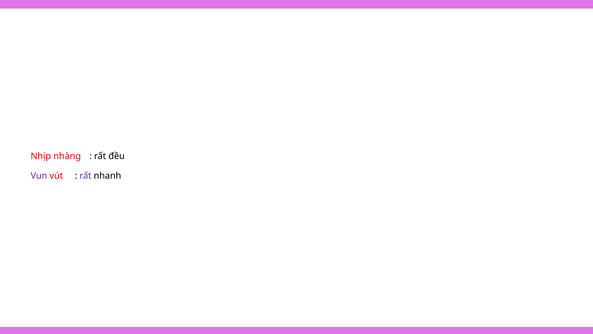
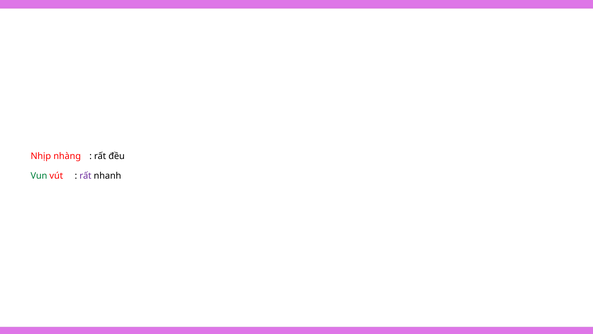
Vun colour: purple -> green
